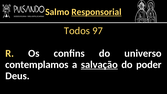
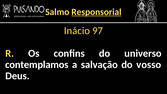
Todos: Todos -> Inácio
salvação underline: present -> none
poder: poder -> vosso
